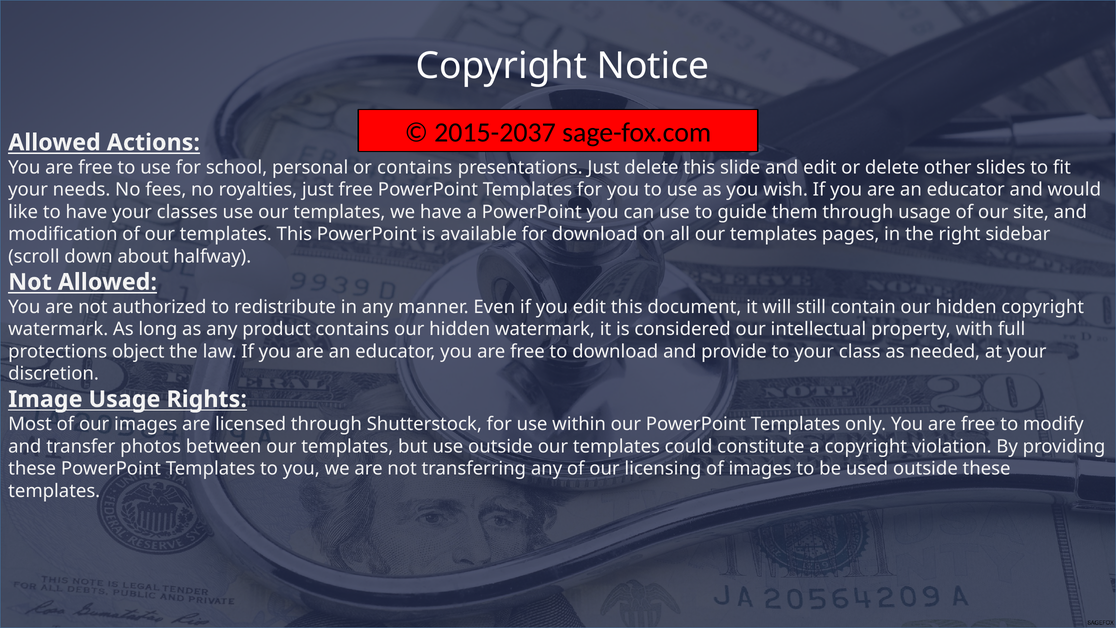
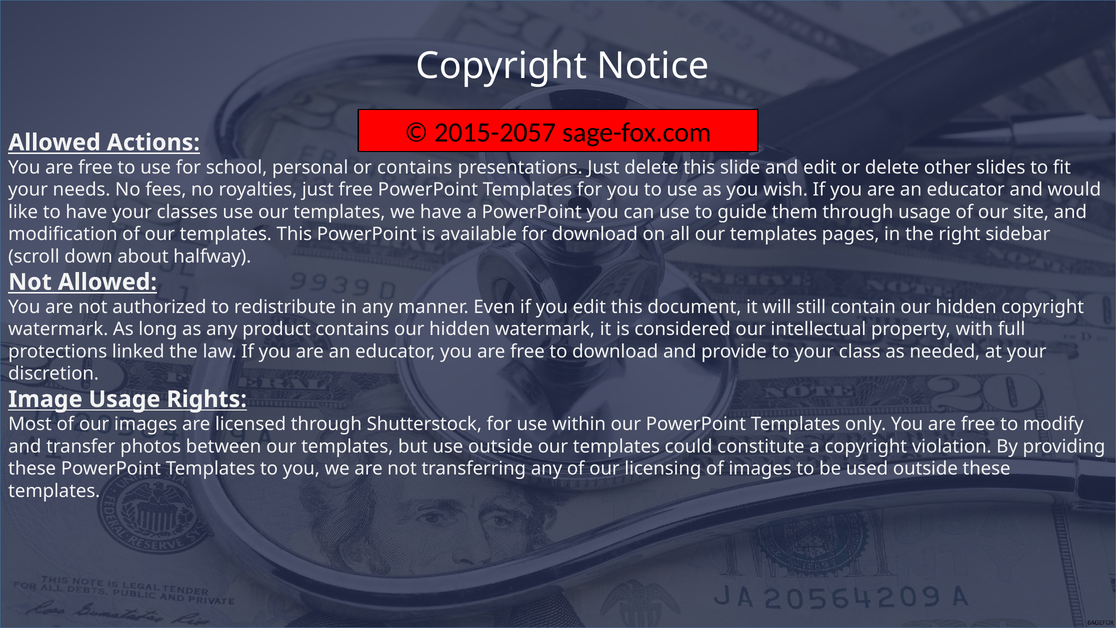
2015-2037: 2015-2037 -> 2015-2057
object: object -> linked
